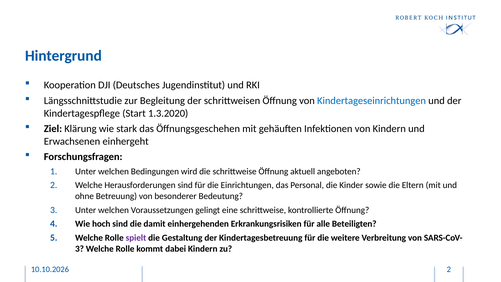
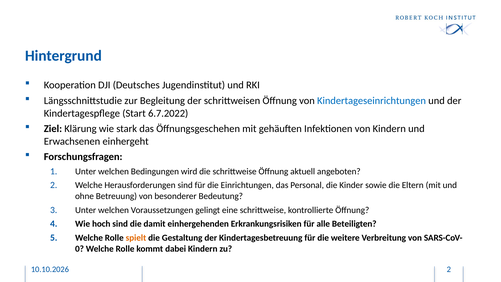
1.3.2020: 1.3.2020 -> 6.7.2022
spielt colour: purple -> orange
3 at (80, 249): 3 -> 0
